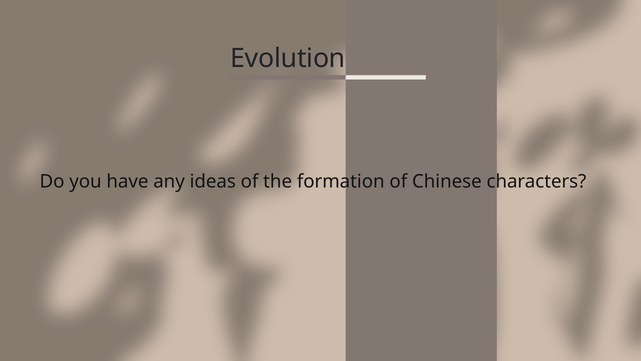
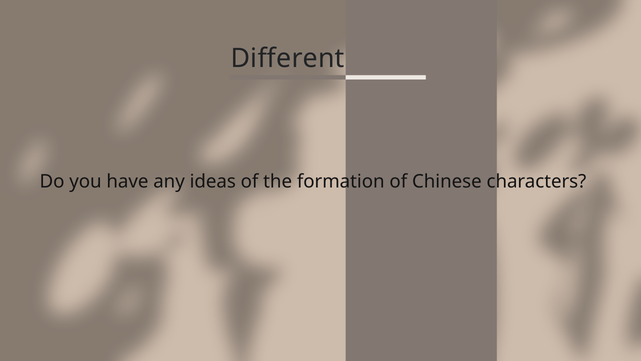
Evolution: Evolution -> Different
